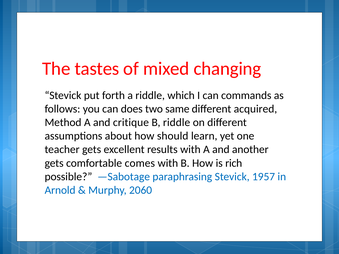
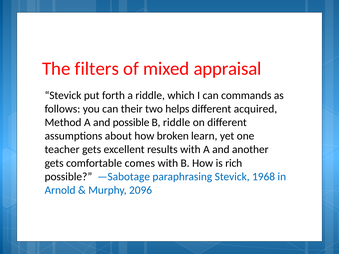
tastes: tastes -> filters
changing: changing -> appraisal
does: does -> their
same: same -> helps
and critique: critique -> possible
should: should -> broken
1957: 1957 -> 1968
2060: 2060 -> 2096
